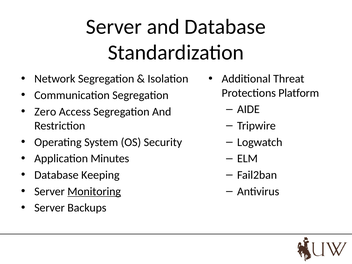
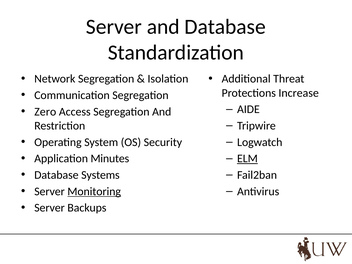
Platform: Platform -> Increase
ELM underline: none -> present
Keeping: Keeping -> Systems
